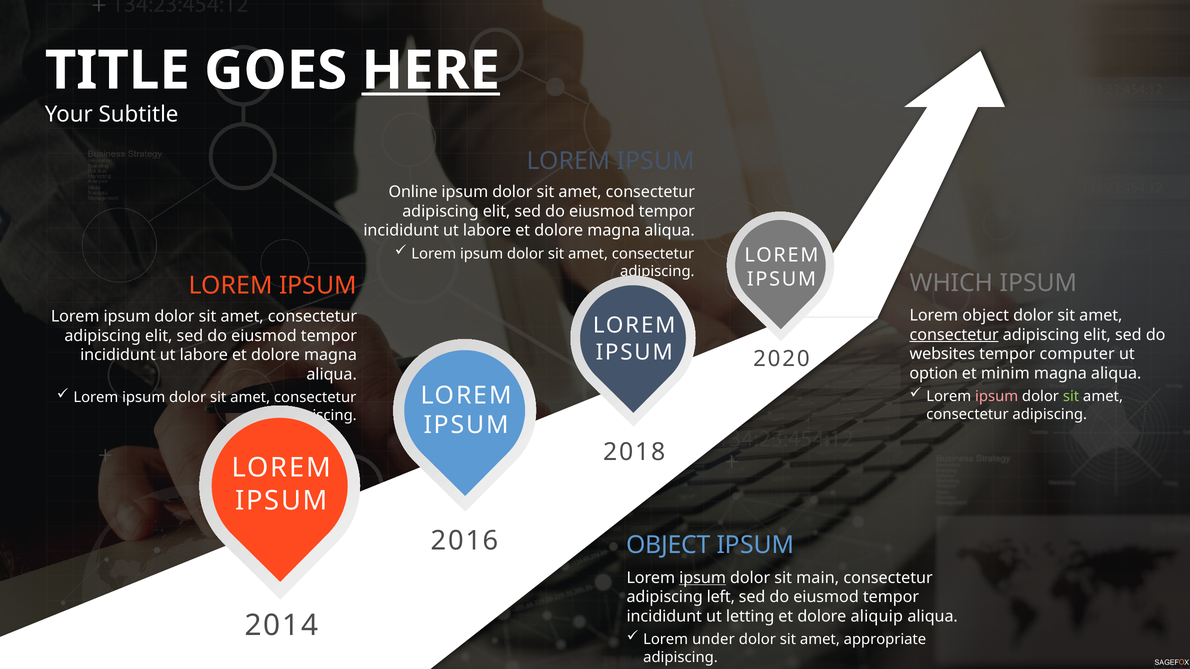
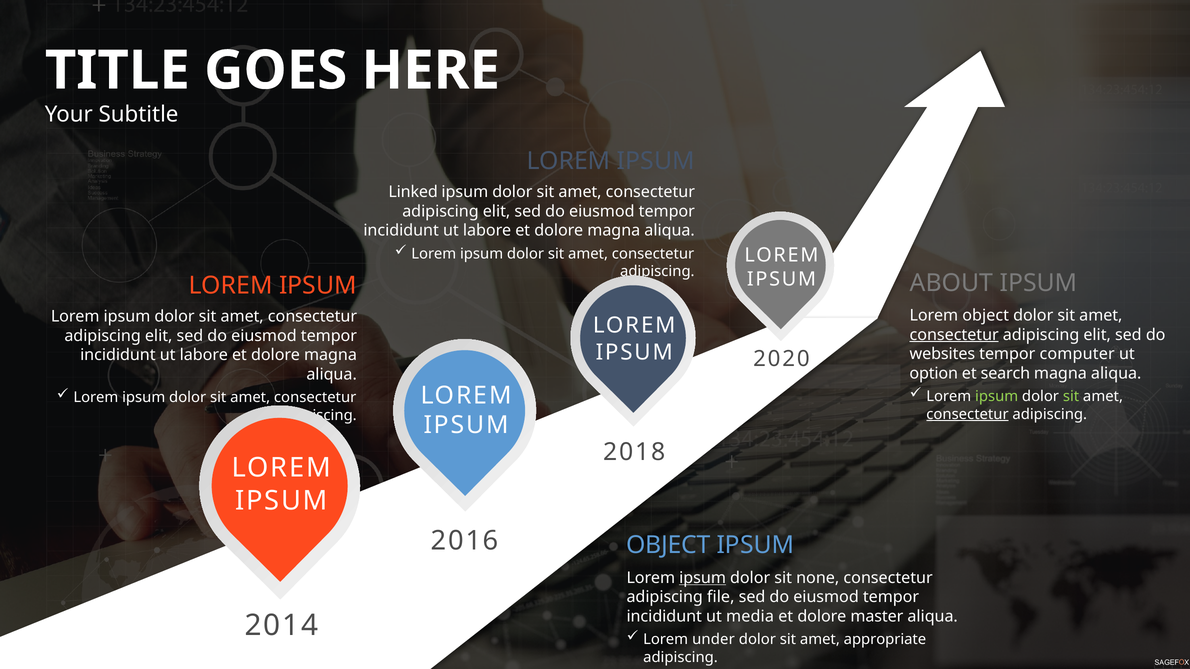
HERE underline: present -> none
Online: Online -> Linked
WHICH: WHICH -> ABOUT
minim: minim -> search
ipsum at (997, 397) colour: pink -> light green
consectetur at (968, 414) underline: none -> present
main: main -> none
left: left -> file
letting: letting -> media
aliquip: aliquip -> master
